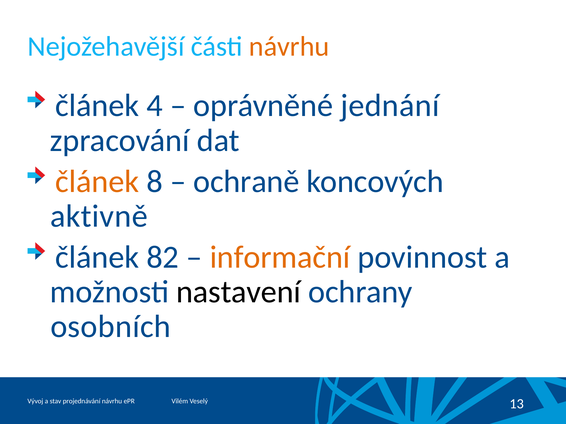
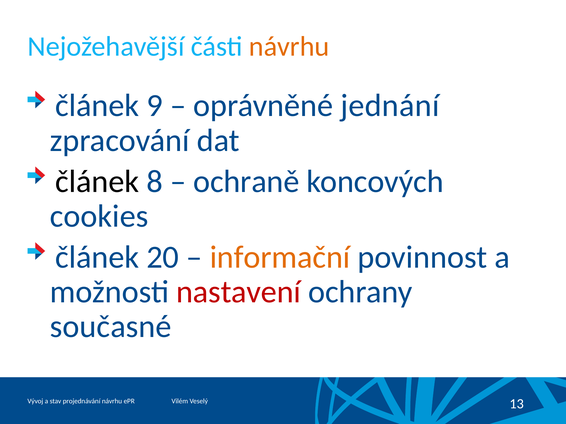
4: 4 -> 9
článek at (97, 182) colour: orange -> black
aktivně: aktivně -> cookies
82: 82 -> 20
nastavení colour: black -> red
osobních: osobních -> současné
